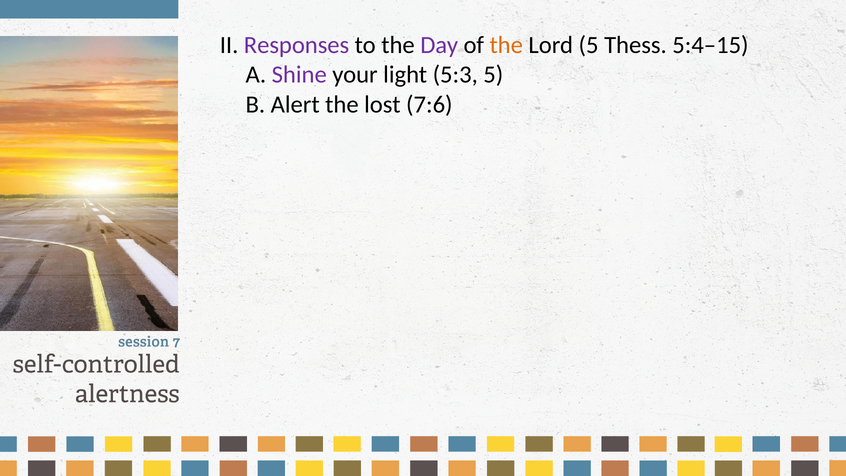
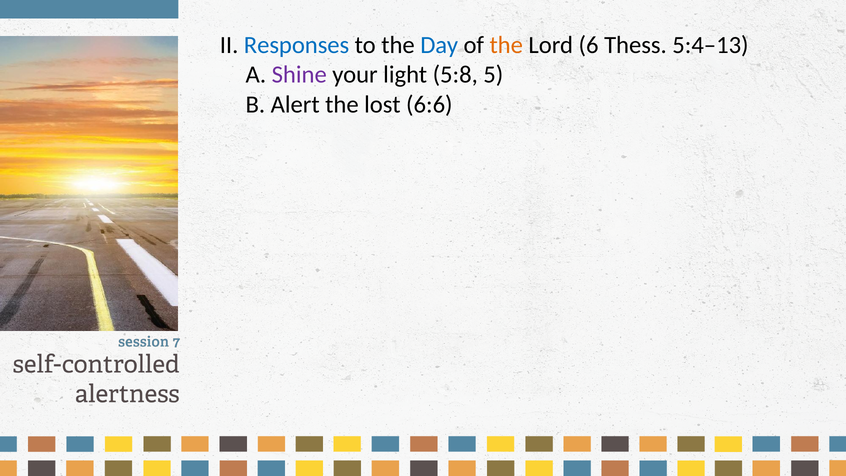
Responses colour: purple -> blue
Day colour: purple -> blue
Lord 5: 5 -> 6
5:4–15: 5:4–15 -> 5:4–13
5:3: 5:3 -> 5:8
7:6: 7:6 -> 6:6
